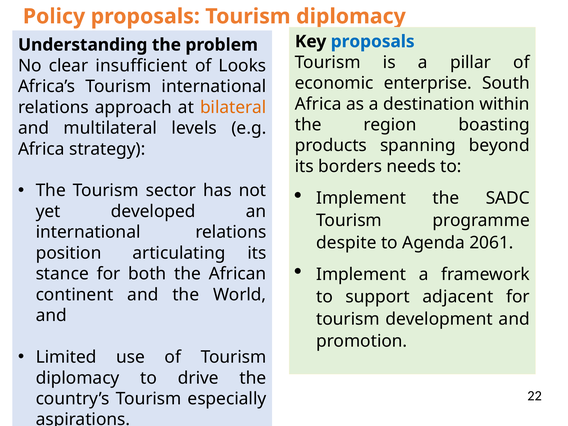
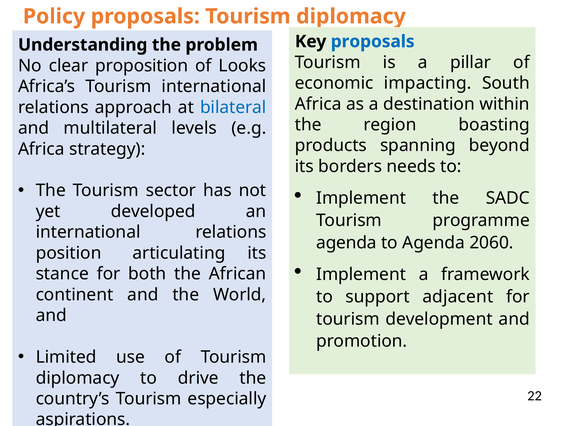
insufficient: insufficient -> proposition
enterprise: enterprise -> impacting
bilateral colour: orange -> blue
despite at (346, 243): despite -> agenda
2061: 2061 -> 2060
